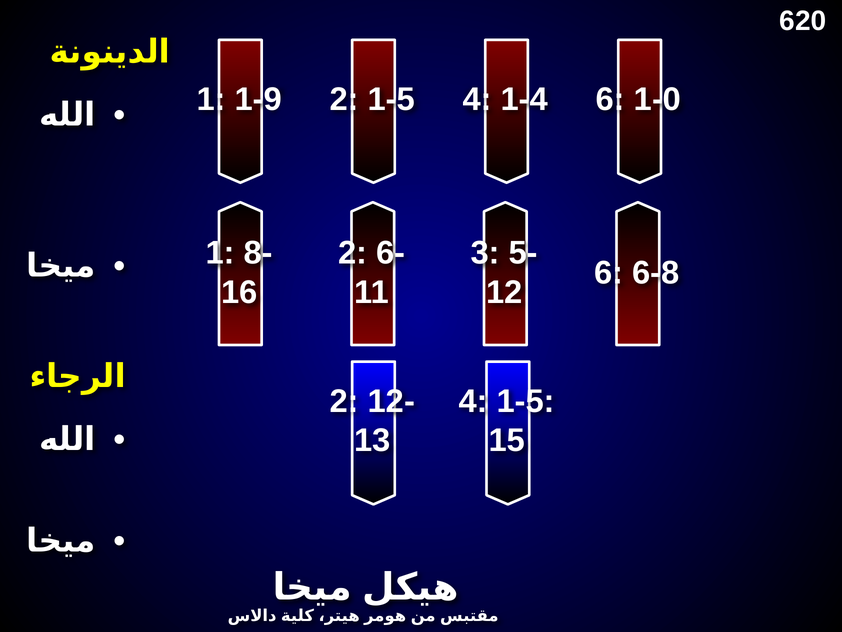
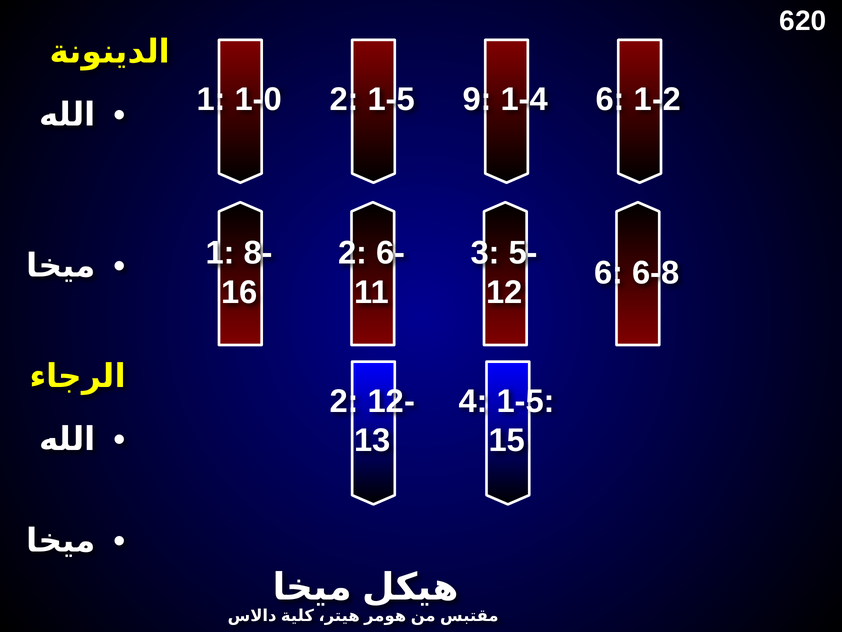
1-9: 1-9 -> 1-0
4 at (477, 99): 4 -> 9
1-0: 1-0 -> 1-2
